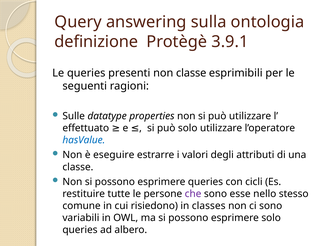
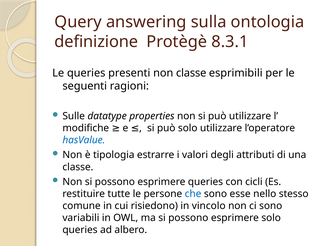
3.9.1: 3.9.1 -> 8.3.1
effettuato: effettuato -> modifiche
eseguire: eseguire -> tipologia
che colour: purple -> blue
classes: classes -> vincolo
